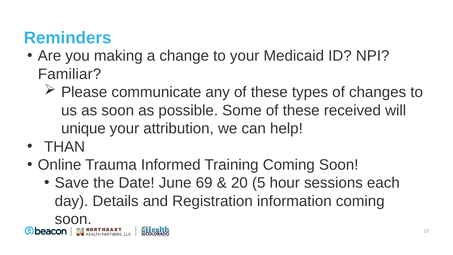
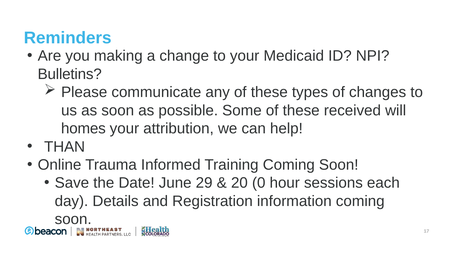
Familiar: Familiar -> Bulletins
unique: unique -> homes
69: 69 -> 29
5: 5 -> 0
